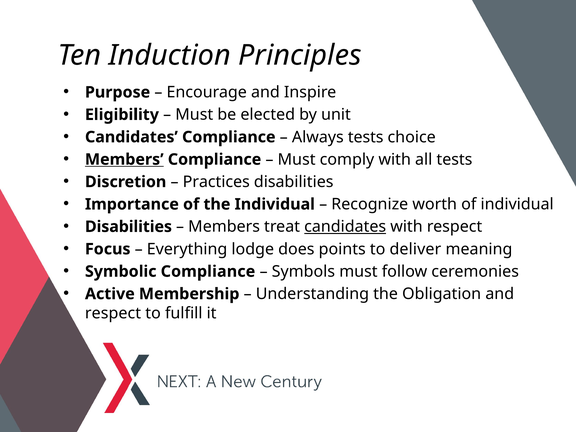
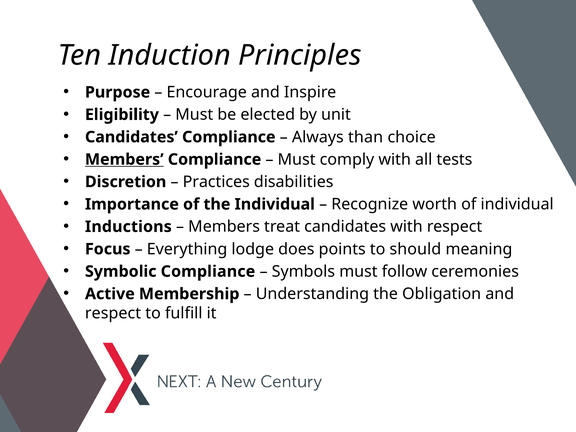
Always tests: tests -> than
Disabilities at (128, 227): Disabilities -> Inductions
candidates at (345, 227) underline: present -> none
deliver: deliver -> should
